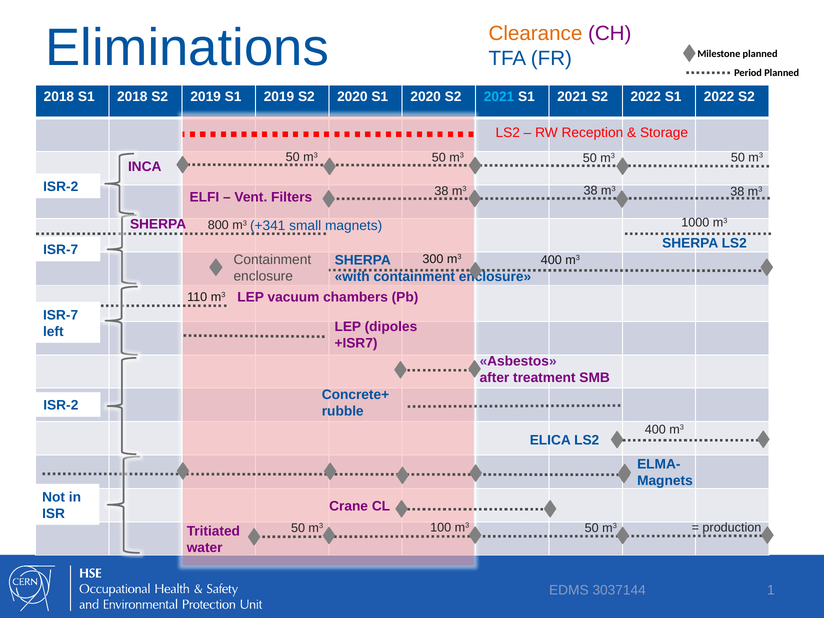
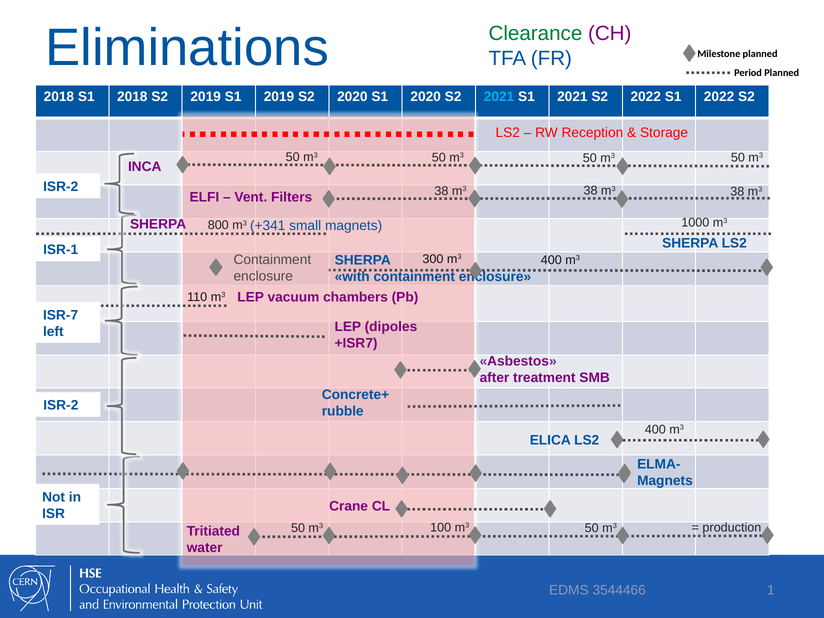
Clearance colour: orange -> green
ISR-7 at (61, 250): ISR-7 -> ISR-1
3037144: 3037144 -> 3544466
